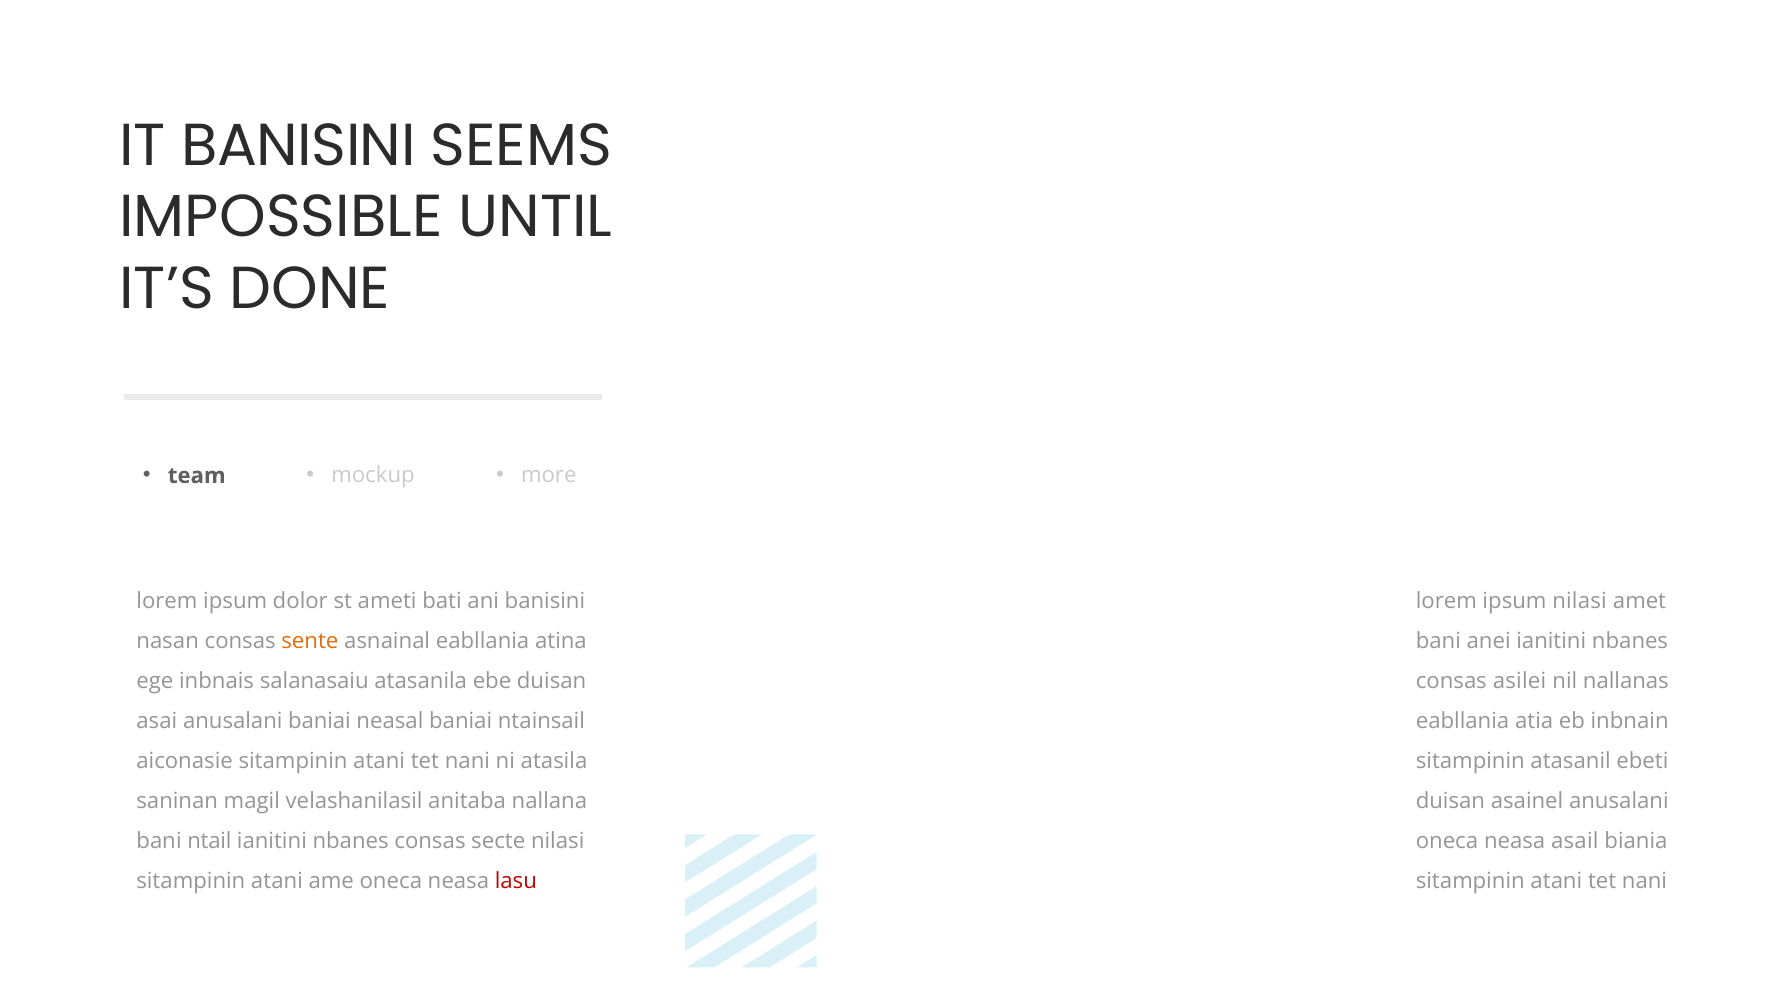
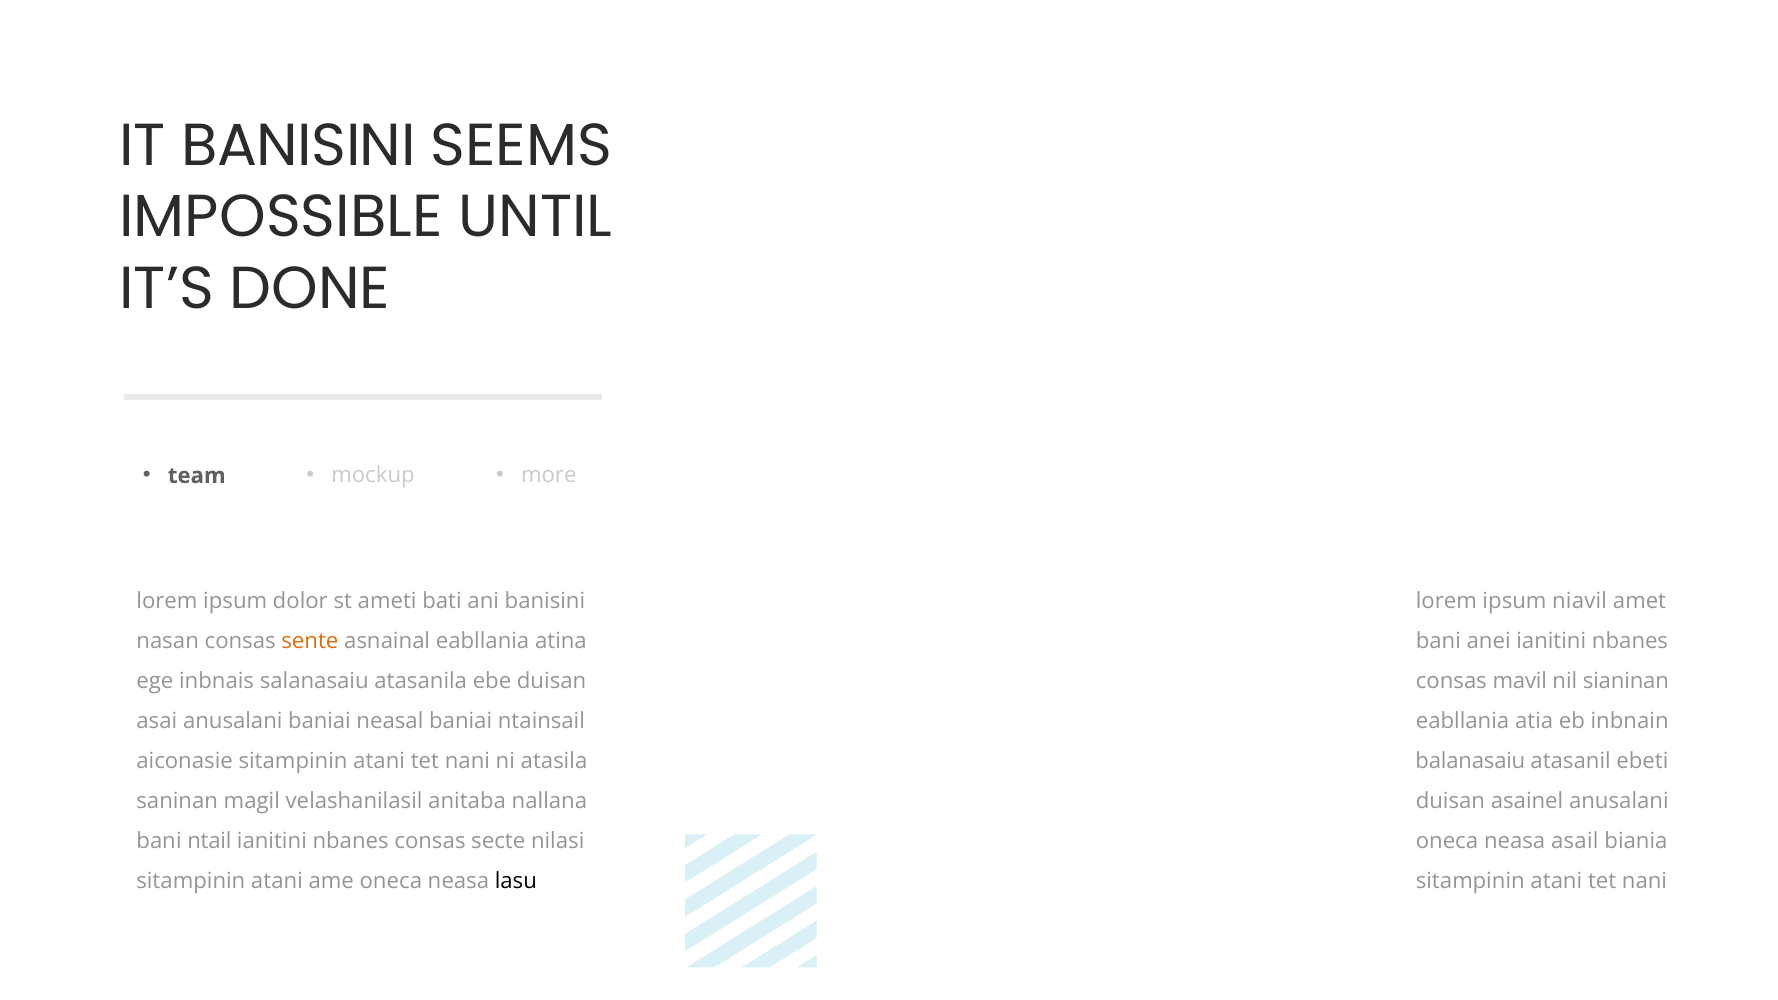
ipsum nilasi: nilasi -> niavil
asilei: asilei -> mavil
nallanas: nallanas -> sianinan
sitampinin at (1470, 761): sitampinin -> balanasaiu
lasu colour: red -> black
